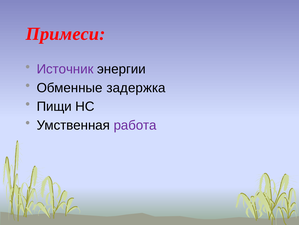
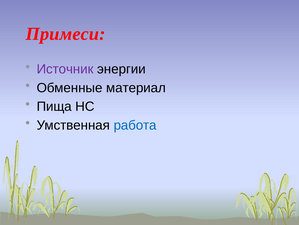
задержка: задержка -> материал
Пищи: Пищи -> Пища
работа colour: purple -> blue
